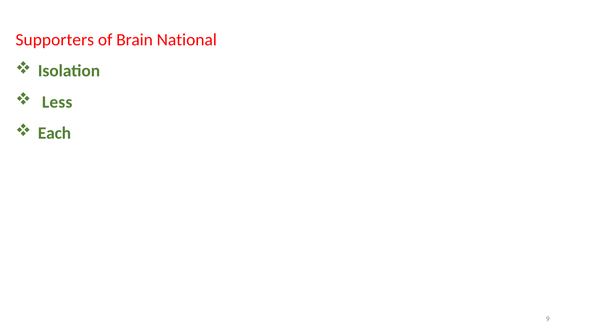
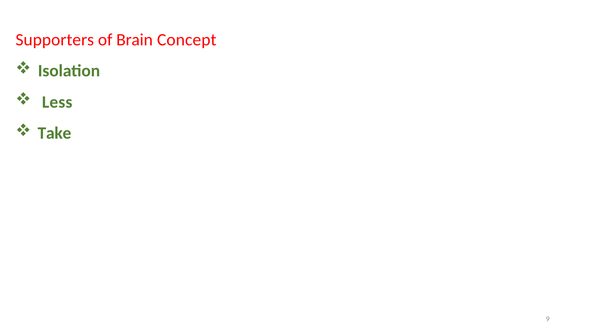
National: National -> Concept
Each: Each -> Take
